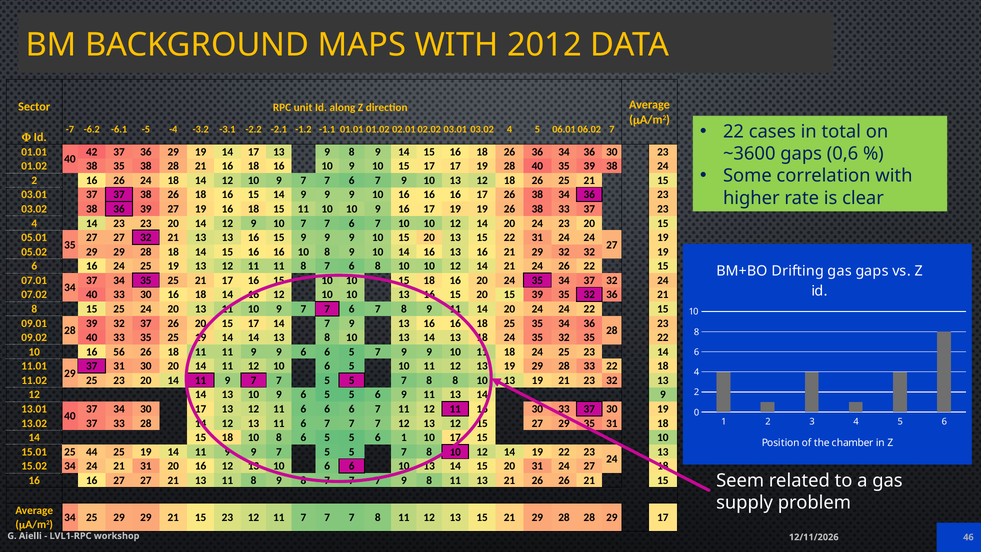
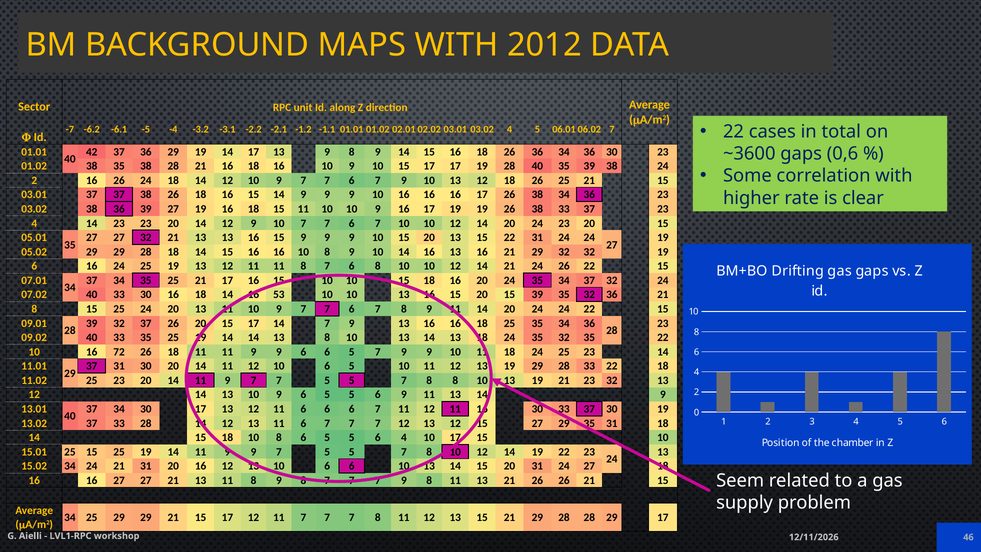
12 at (279, 295): 12 -> 53
56: 56 -> 72
6 1: 1 -> 4
25 44: 44 -> 15
21 15 23: 23 -> 17
